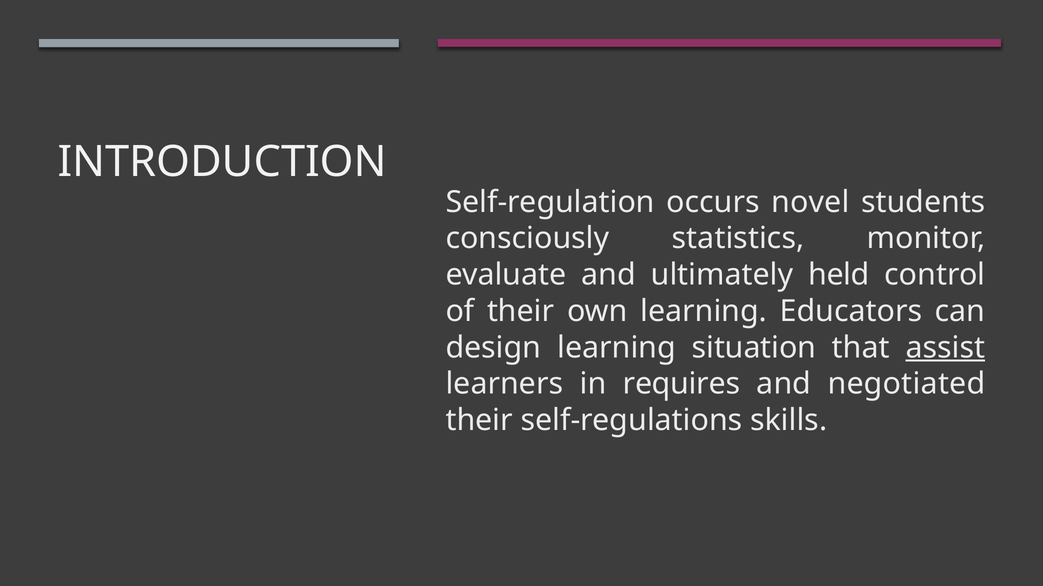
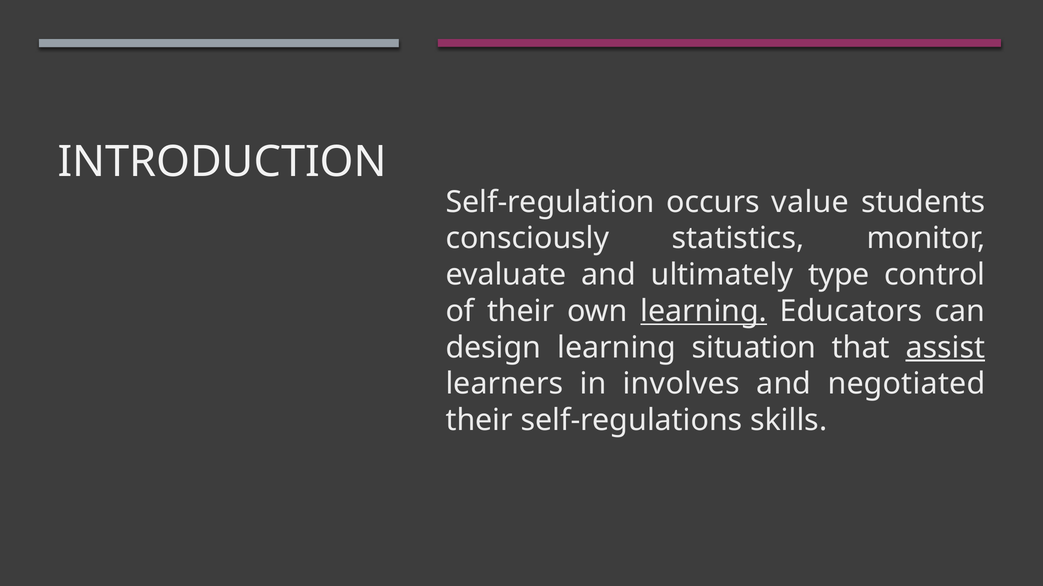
novel: novel -> value
held: held -> type
learning at (704, 312) underline: none -> present
requires: requires -> involves
